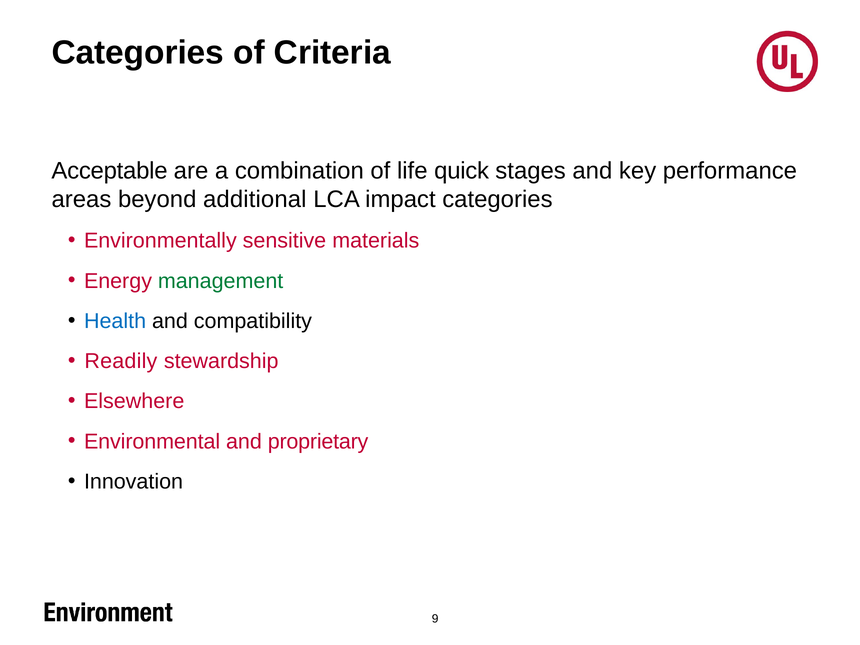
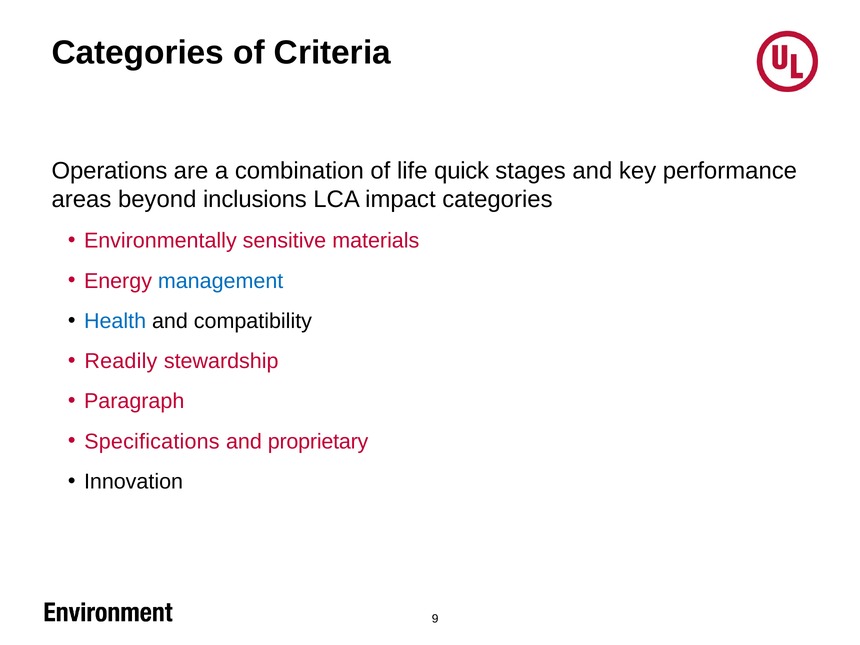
Acceptable: Acceptable -> Operations
additional: additional -> inclusions
management colour: green -> blue
Elsewhere: Elsewhere -> Paragraph
Environmental: Environmental -> Specifications
